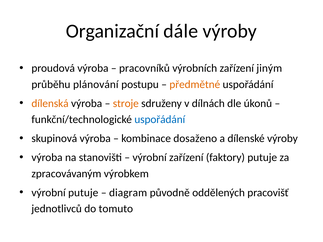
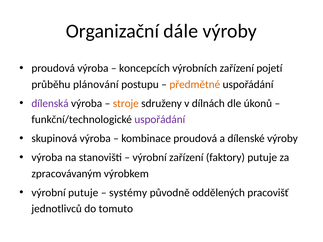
pracovníků: pracovníků -> koncepcích
jiným: jiným -> pojetí
dílenská colour: orange -> purple
uspořádání at (160, 120) colour: blue -> purple
kombinace dosaženo: dosaženo -> proudová
diagram: diagram -> systémy
